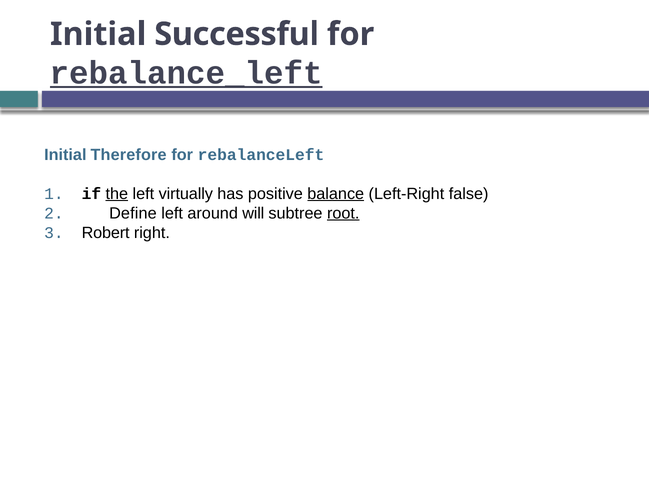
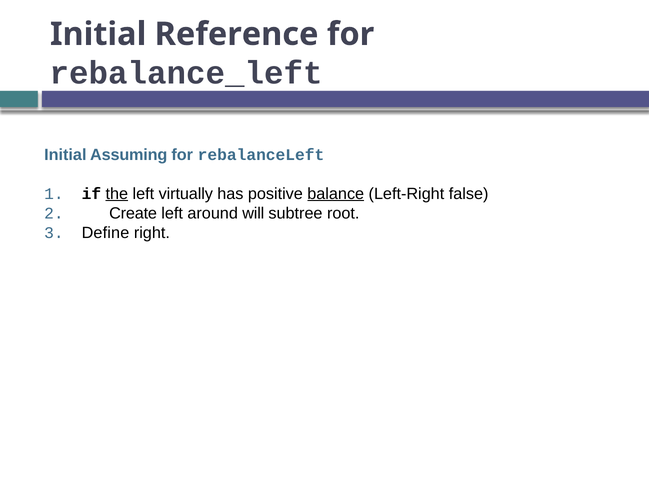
Successful: Successful -> Reference
rebalance_left underline: present -> none
Therefore: Therefore -> Assuming
Define: Define -> Create
root underline: present -> none
Robert: Robert -> Define
